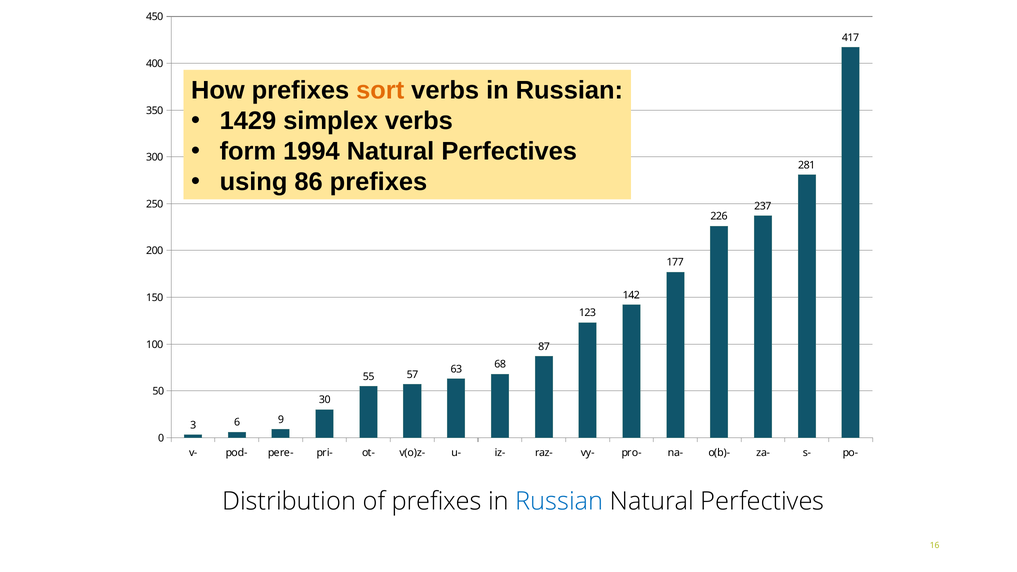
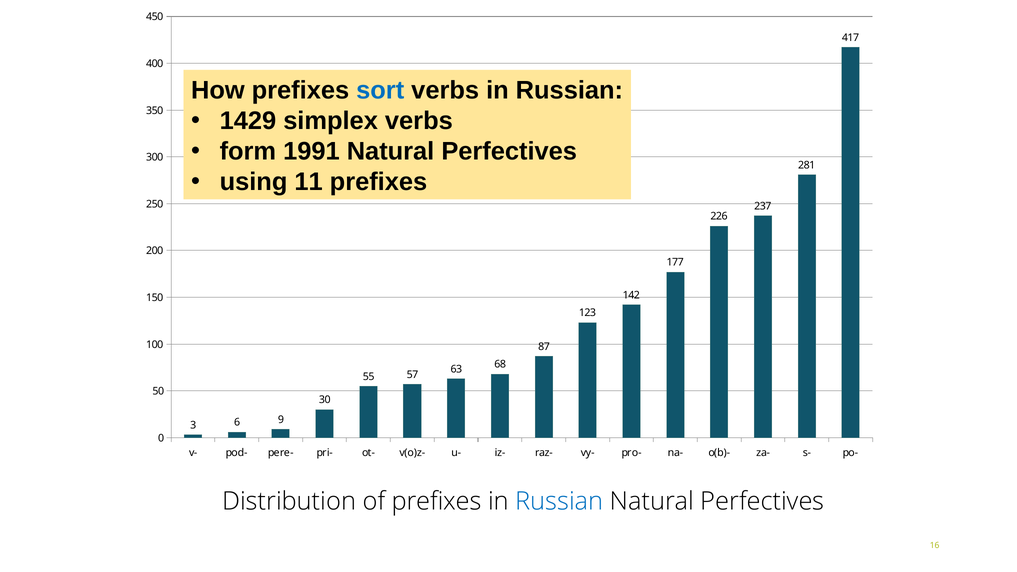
sort colour: orange -> blue
1994: 1994 -> 1991
86: 86 -> 11
